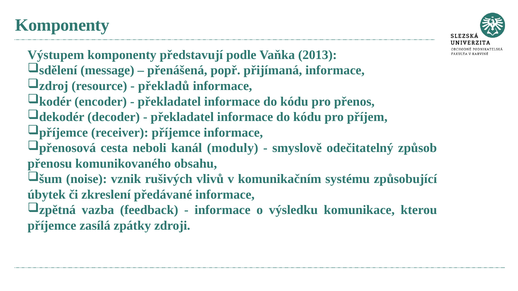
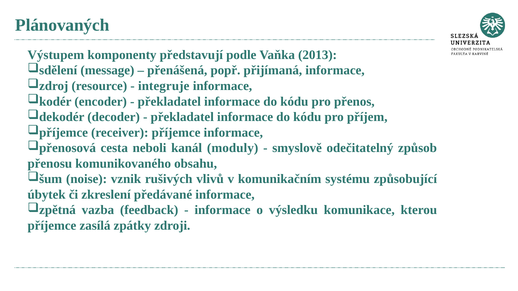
Komponenty at (62, 25): Komponenty -> Plánovaných
překladů: překladů -> integruje
